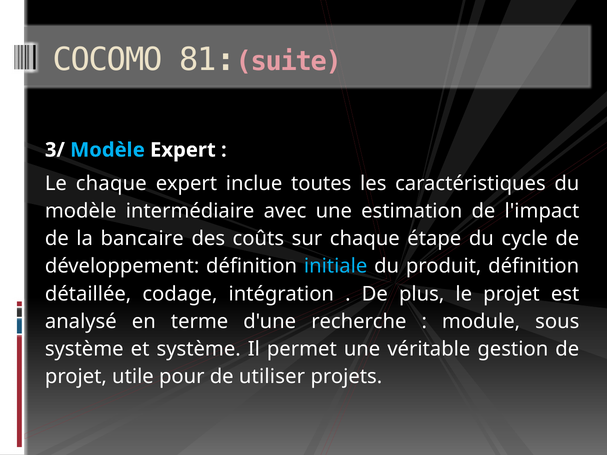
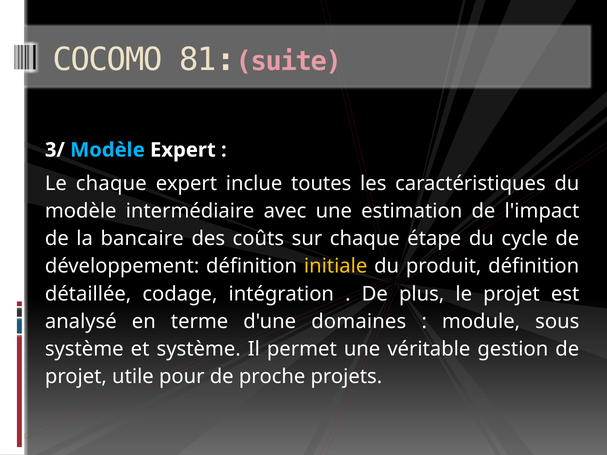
initiale colour: light blue -> yellow
recherche: recherche -> domaines
utiliser: utiliser -> proche
